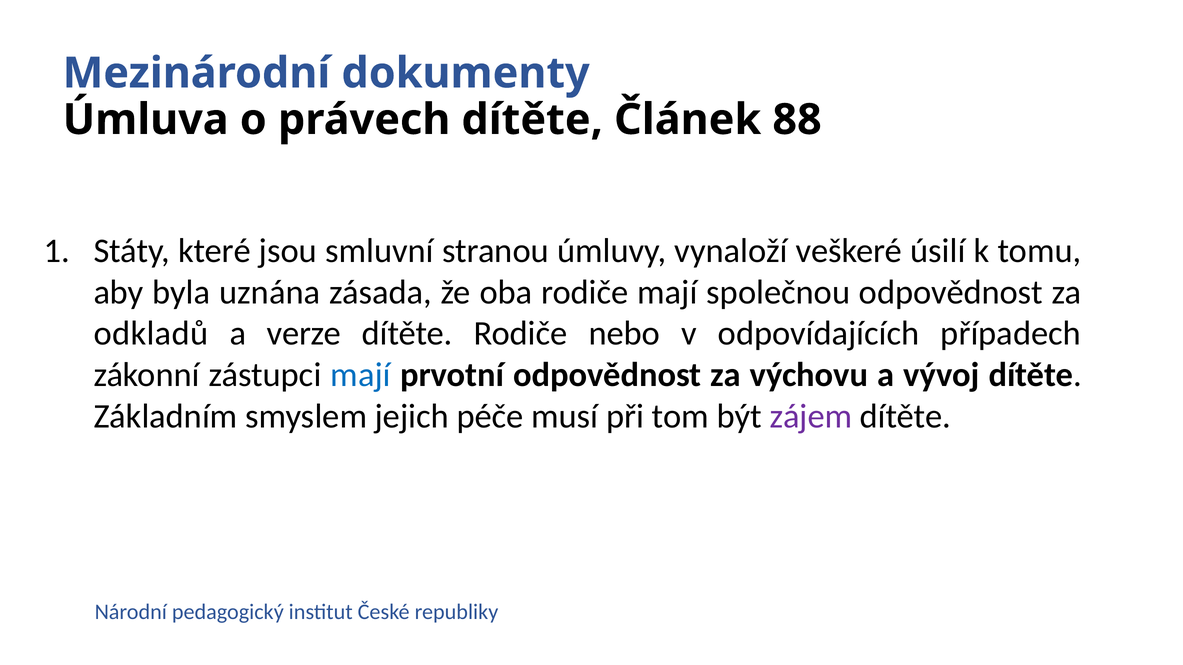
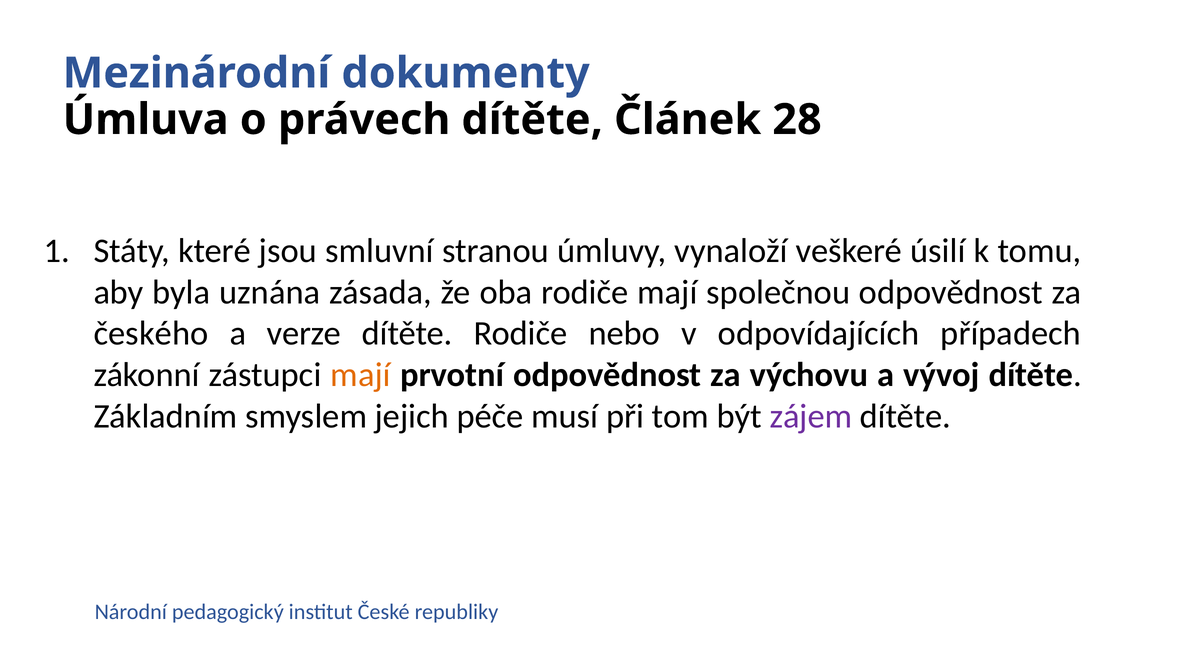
88: 88 -> 28
odkladů: odkladů -> českého
mají at (361, 375) colour: blue -> orange
